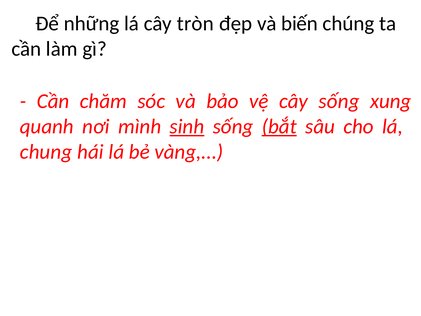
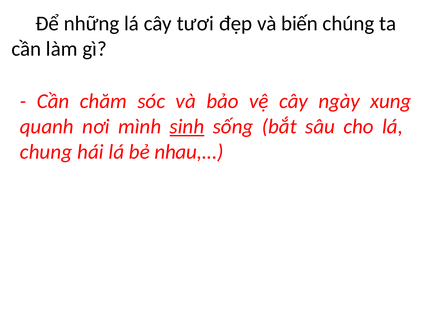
tròn: tròn -> tươi
cây sống: sống -> ngày
bắt underline: present -> none
vàng: vàng -> nhau
